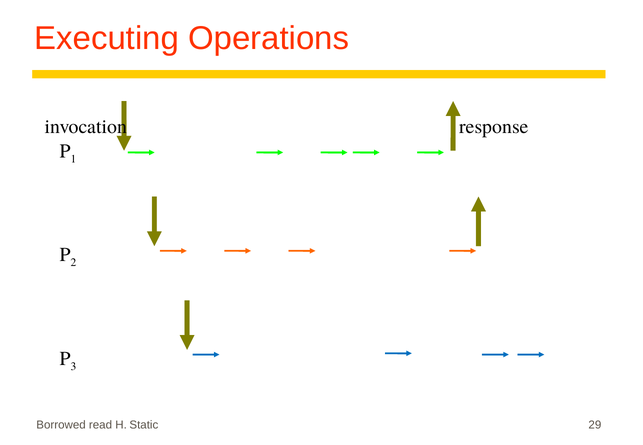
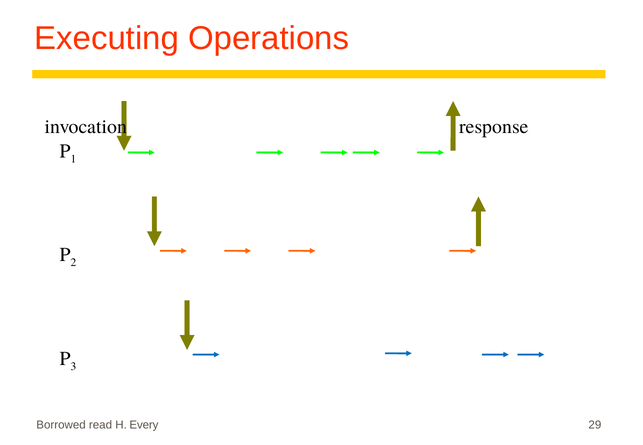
Static: Static -> Every
